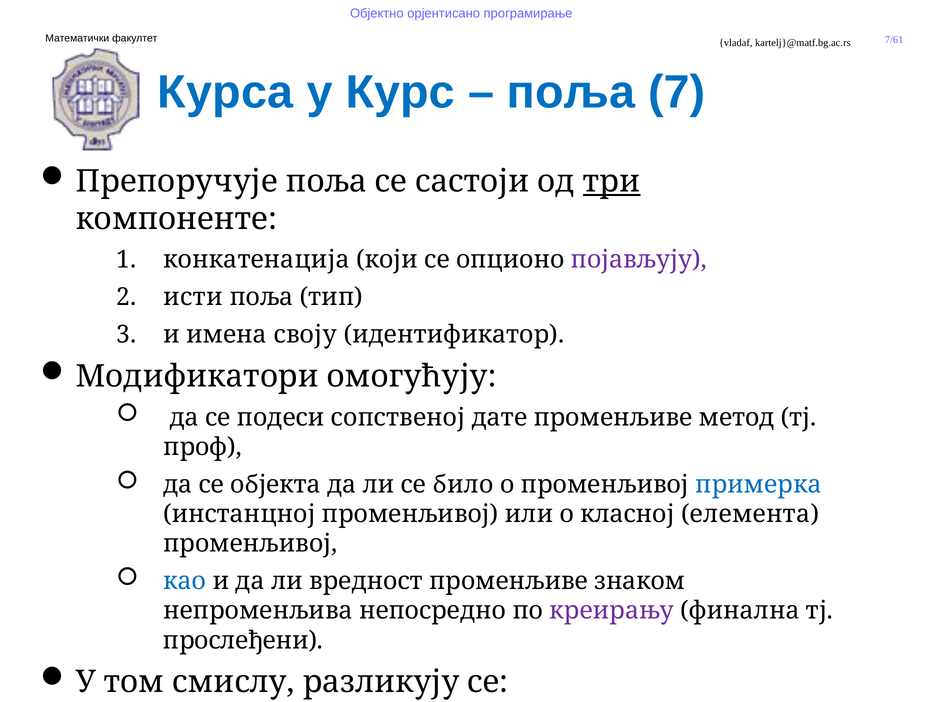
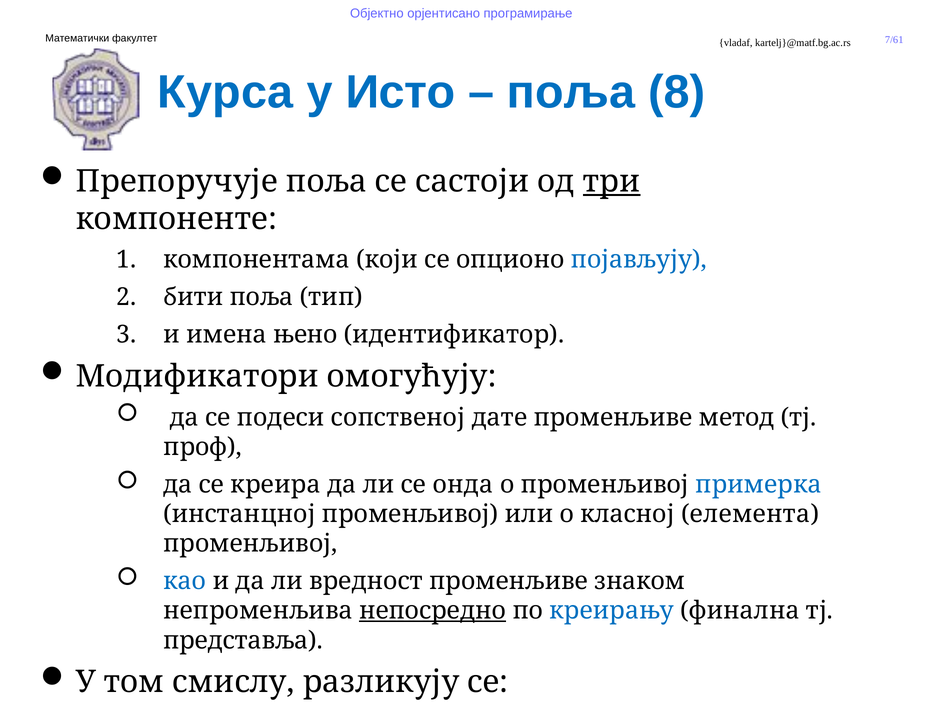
Курс: Курс -> Исто
7: 7 -> 8
конкатенација: конкатенација -> компонентама
појављују colour: purple -> blue
исти: исти -> бити
своју: своју -> њено
објекта: објекта -> креира
било: било -> онда
непосредно underline: none -> present
креирању colour: purple -> blue
прослеђени: прослеђени -> представља
